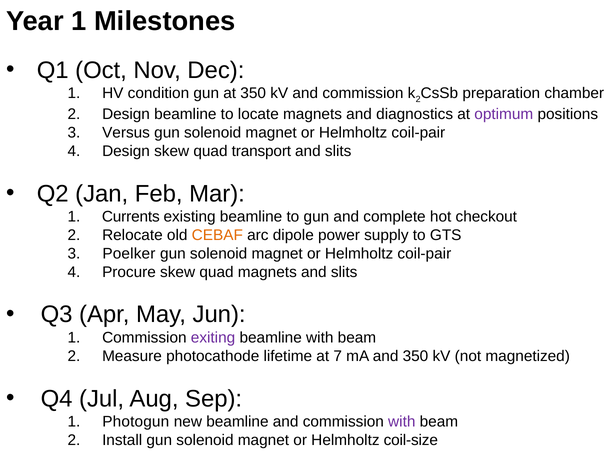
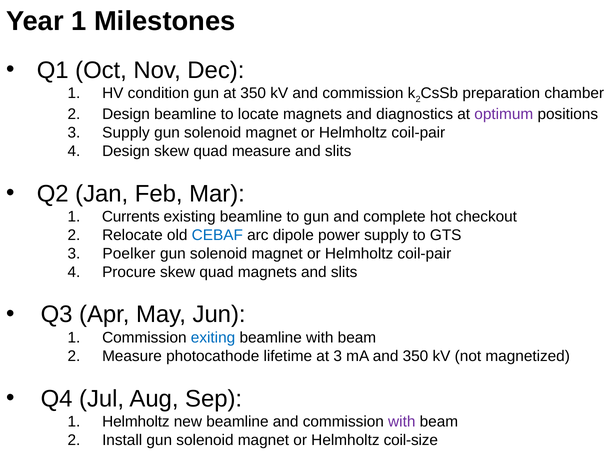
Versus at (126, 133): Versus -> Supply
quad transport: transport -> measure
CEBAF colour: orange -> blue
exiting colour: purple -> blue
at 7: 7 -> 3
1 Photogun: Photogun -> Helmholtz
